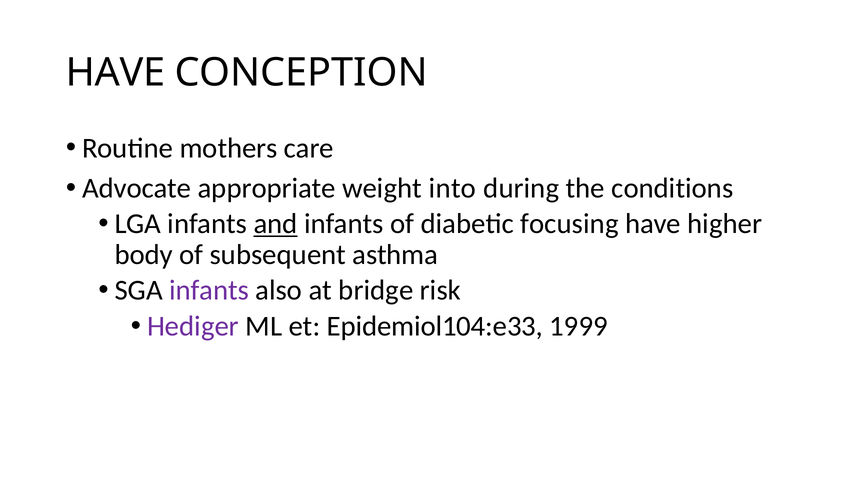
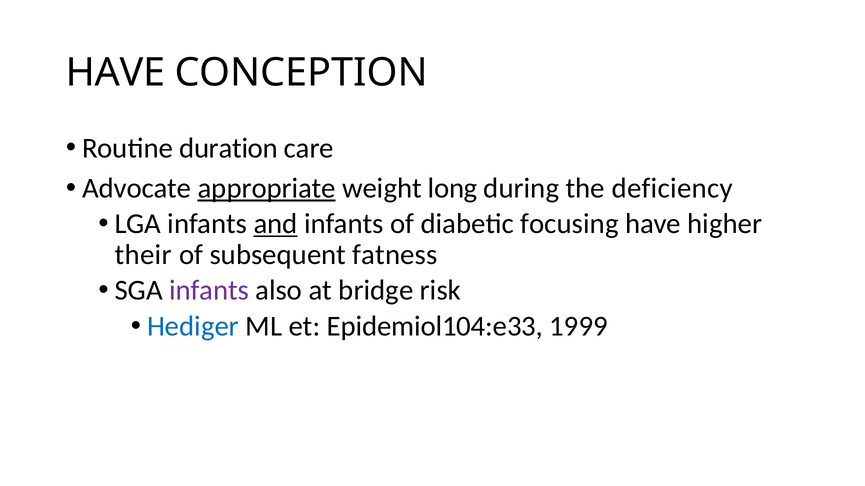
mothers: mothers -> duration
appropriate underline: none -> present
into: into -> long
conditions: conditions -> deficiency
body: body -> their
asthma: asthma -> fatness
Hediger colour: purple -> blue
